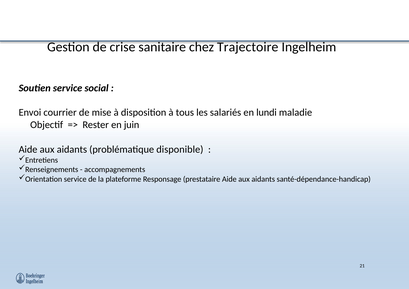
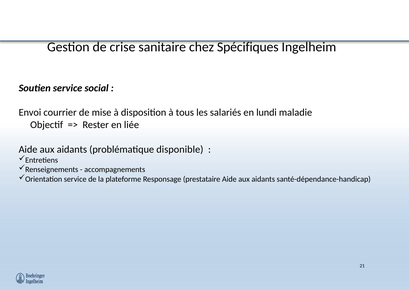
Trajectoire: Trajectoire -> Spécifiques
juin: juin -> liée
